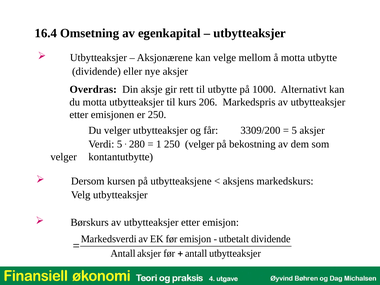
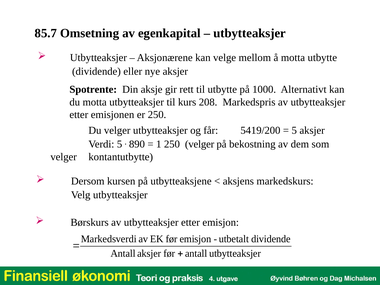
16.4: 16.4 -> 85.7
Overdras: Overdras -> Spotrente
206: 206 -> 208
3309/200: 3309/200 -> 5419/200
280: 280 -> 890
